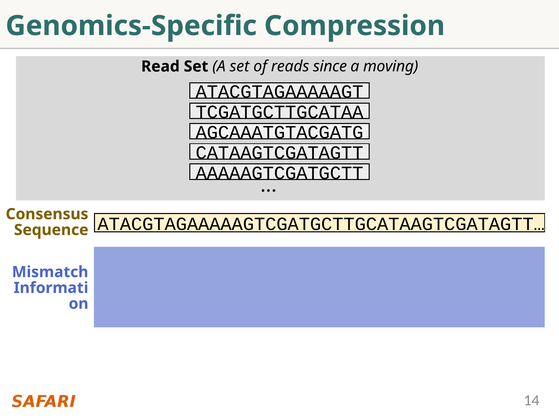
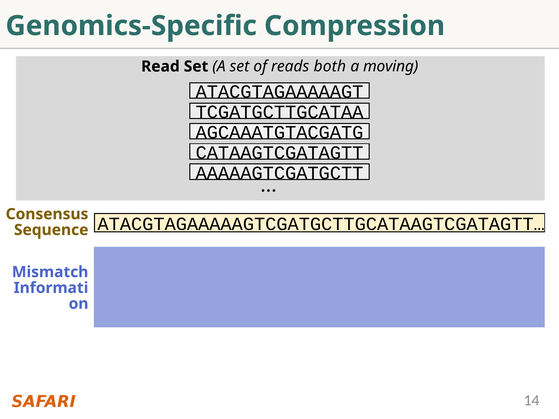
since: since -> both
